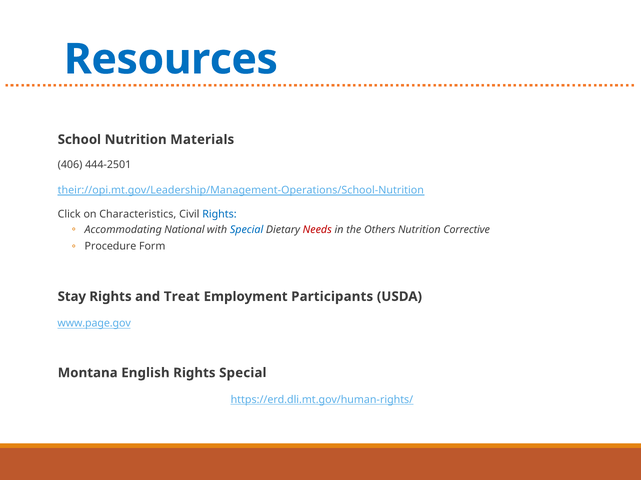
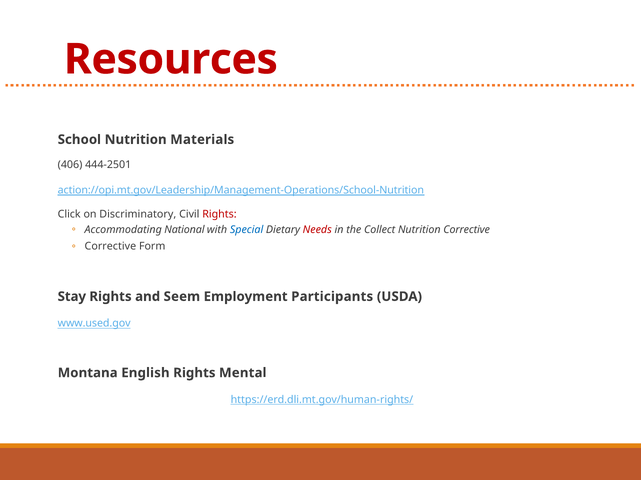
Resources colour: blue -> red
their://opi.mt.gov/Leadership/Management-Operations/School-Nutrition: their://opi.mt.gov/Leadership/Management-Operations/School-Nutrition -> action://opi.mt.gov/Leadership/Management-Operations/School-Nutrition
Characteristics: Characteristics -> Discriminatory
Rights at (219, 215) colour: blue -> red
Others: Others -> Collect
Procedure at (110, 247): Procedure -> Corrective
Treat: Treat -> Seem
www.page.gov: www.page.gov -> www.used.gov
Rights Special: Special -> Mental
